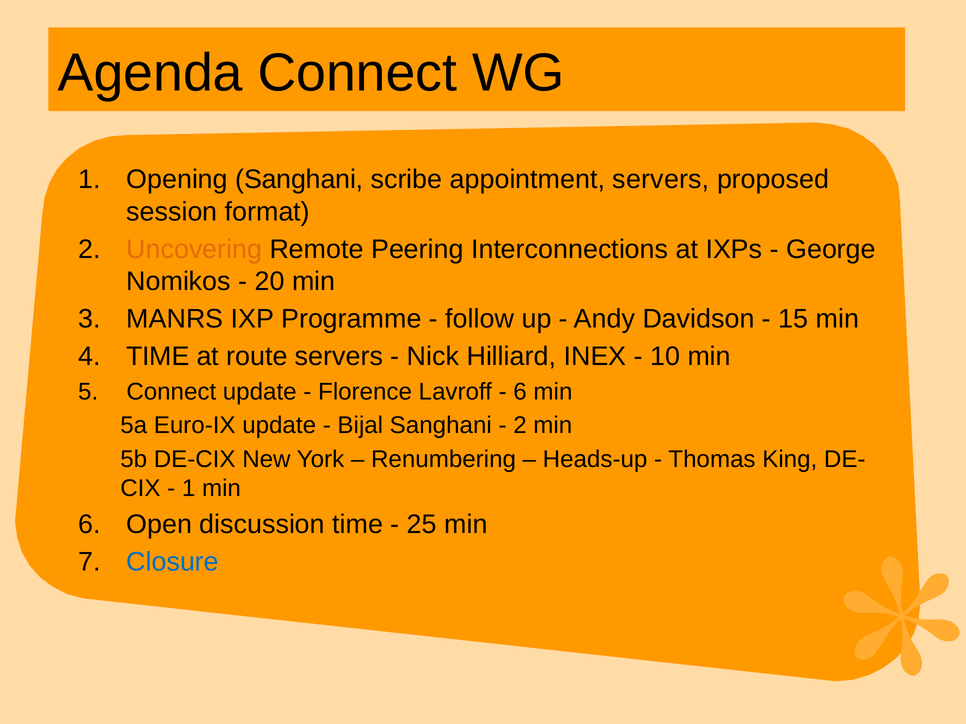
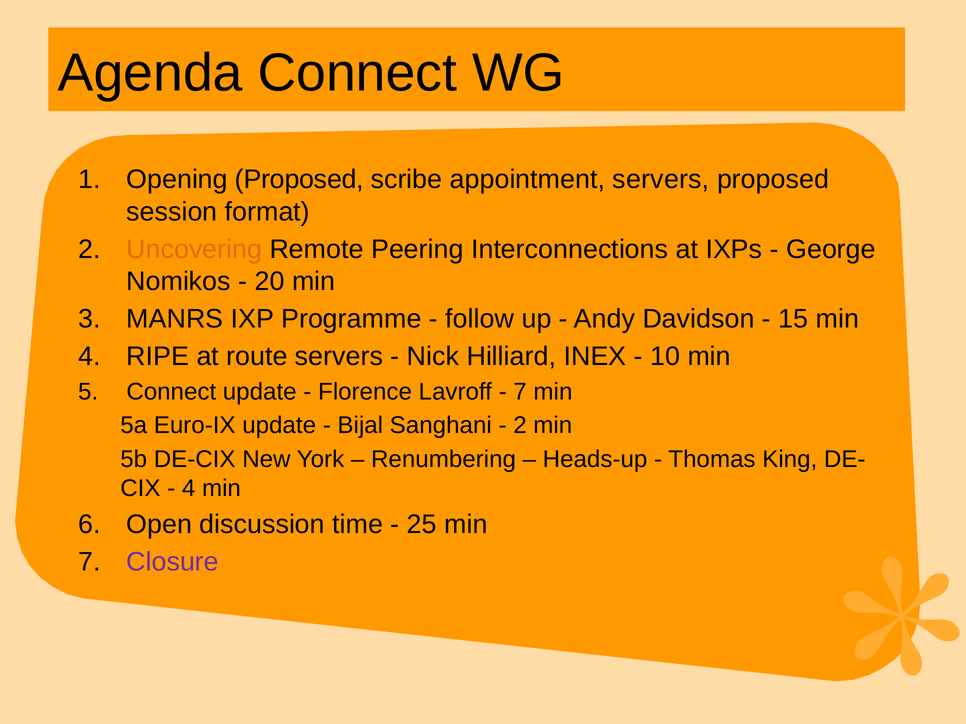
Opening Sanghani: Sanghani -> Proposed
TIME at (158, 357): TIME -> RIPE
6 at (520, 392): 6 -> 7
1 at (189, 489): 1 -> 4
Closure colour: blue -> purple
